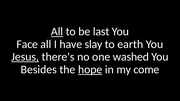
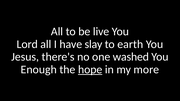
All at (57, 32) underline: present -> none
last: last -> live
Face: Face -> Lord
Jesus underline: present -> none
Besides: Besides -> Enough
come: come -> more
